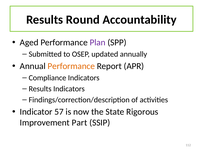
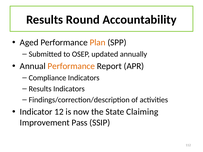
Plan colour: purple -> orange
57: 57 -> 12
Rigorous: Rigorous -> Claiming
Part: Part -> Pass
